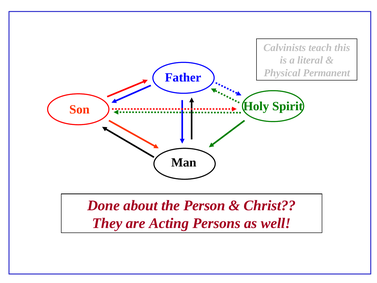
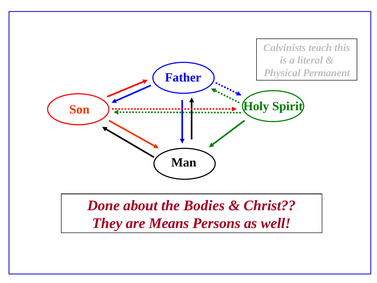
Person: Person -> Bodies
Acting: Acting -> Means
